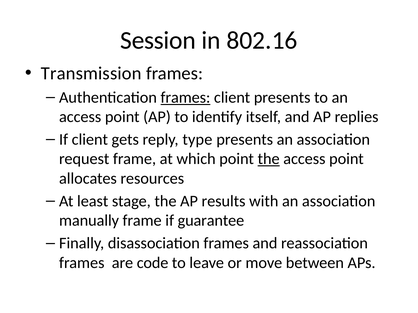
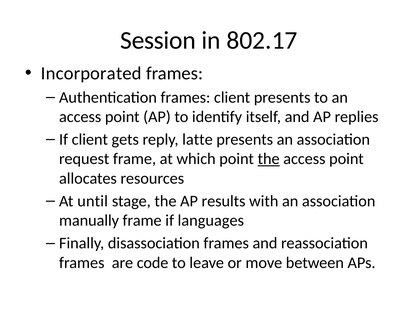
802.16: 802.16 -> 802.17
Transmission: Transmission -> Incorporated
frames at (185, 98) underline: present -> none
type: type -> latte
least: least -> until
guarantee: guarantee -> languages
